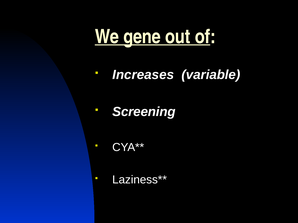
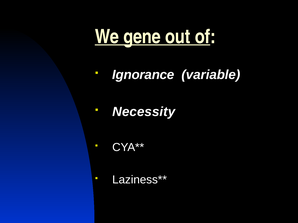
Increases: Increases -> Ignorance
Screening: Screening -> Necessity
